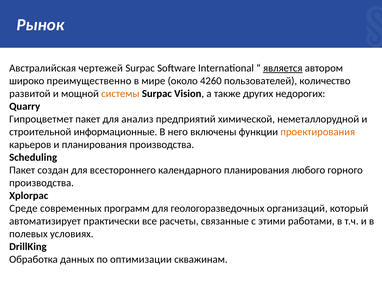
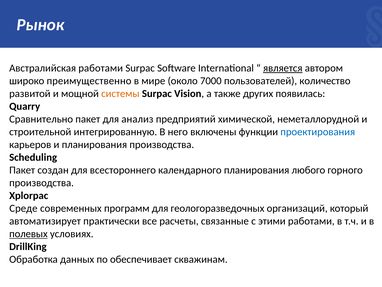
Австралийская чертежей: чертежей -> работами
4260: 4260 -> 7000
недорогих: недорогих -> появилась
Гипроцветмет: Гипроцветмет -> Сравнительно
информационные: информационные -> интегрированную
проектирования colour: orange -> blue
полевых underline: none -> present
оптимизации: оптимизации -> обеспечивает
